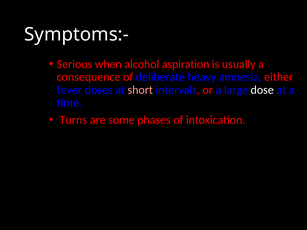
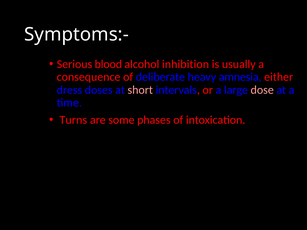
when: when -> blood
aspiration: aspiration -> inhibition
fever: fever -> dress
dose colour: white -> pink
